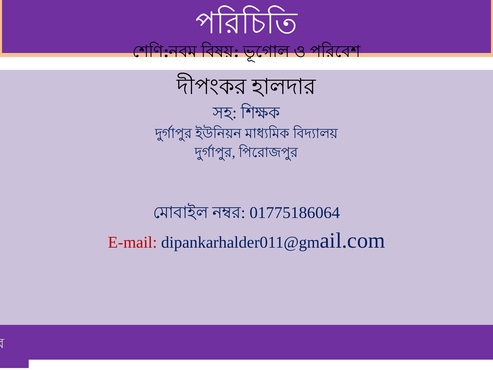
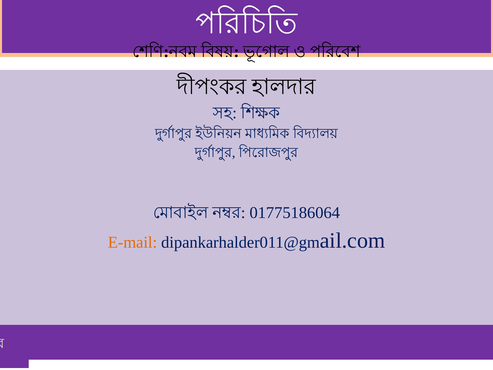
E-mail colour: red -> orange
